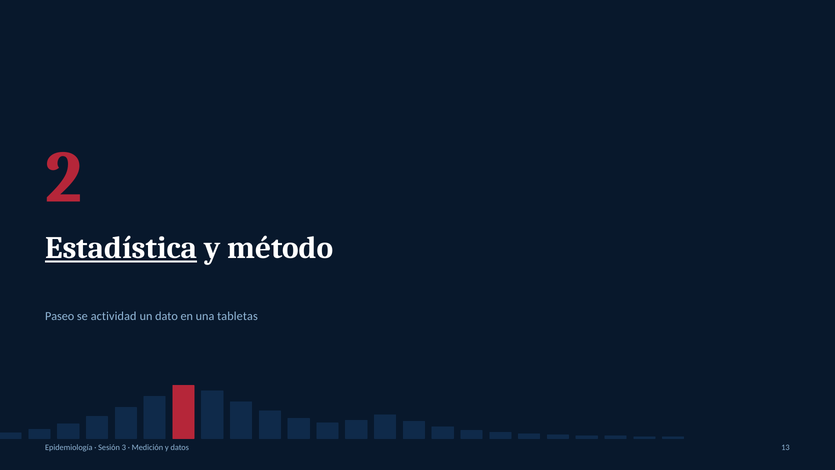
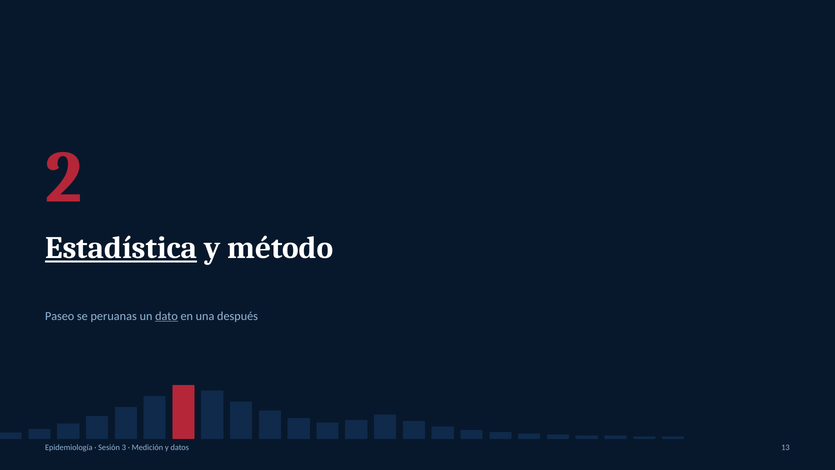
actividad: actividad -> peruanas
dato underline: none -> present
tabletas: tabletas -> después
